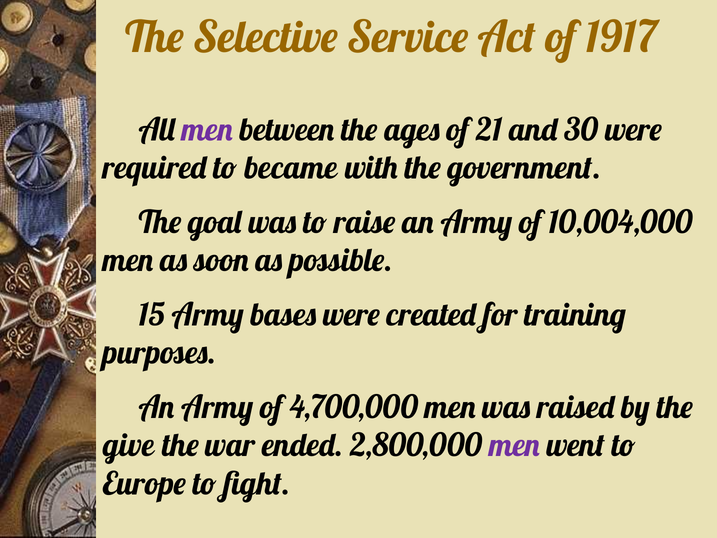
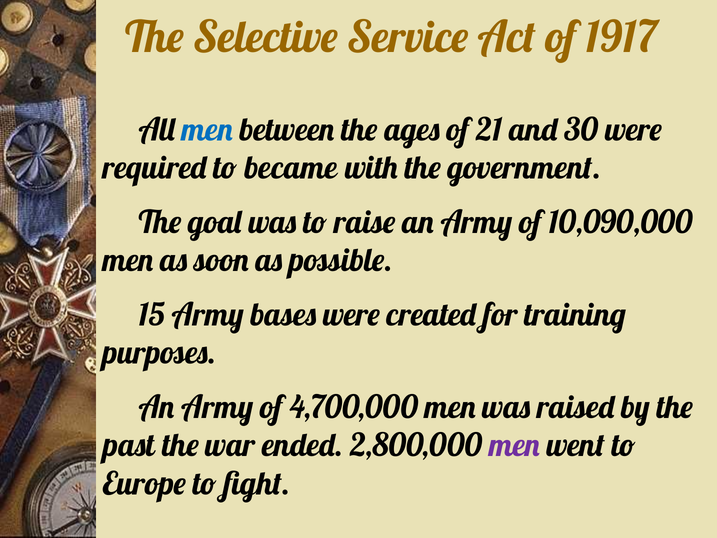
men at (207, 130) colour: purple -> blue
10,004,000: 10,004,000 -> 10,090,000
give: give -> past
